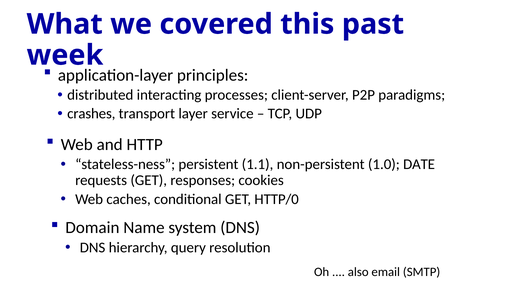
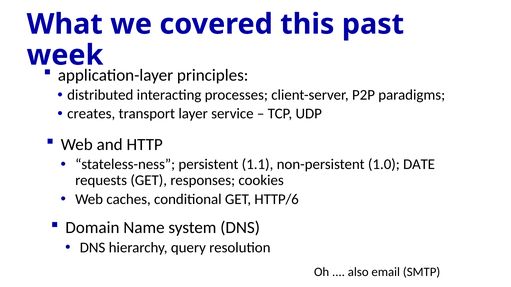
crashes: crashes -> creates
HTTP/0: HTTP/0 -> HTTP/6
